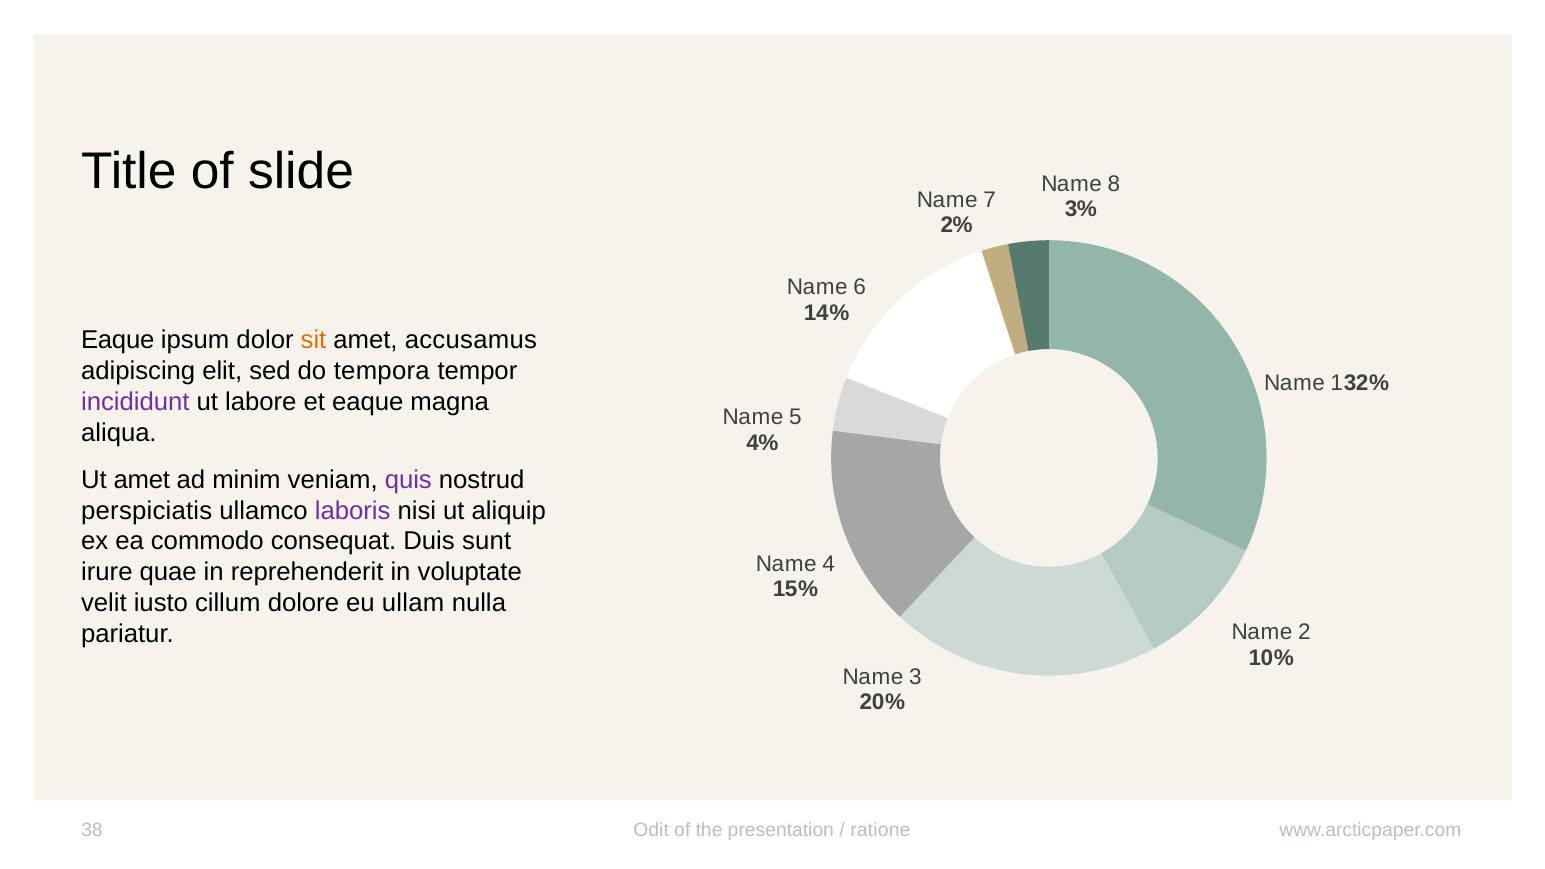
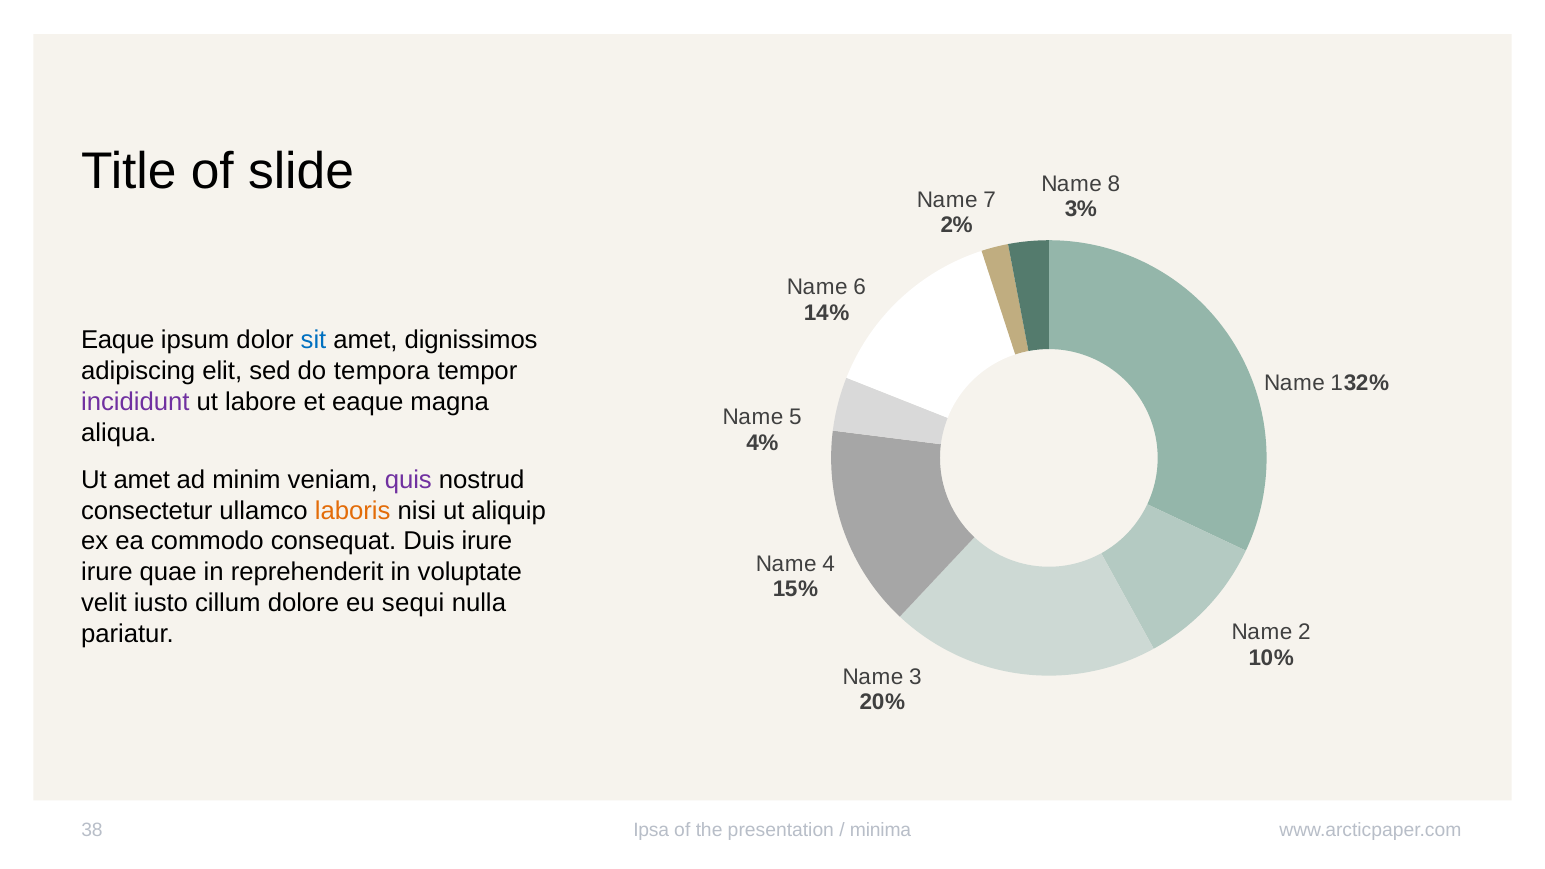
sit colour: orange -> blue
accusamus: accusamus -> dignissimos
perspiciatis: perspiciatis -> consectetur
laboris colour: purple -> orange
Duis sunt: sunt -> irure
ullam: ullam -> sequi
Odit: Odit -> Ipsa
ratione: ratione -> minima
